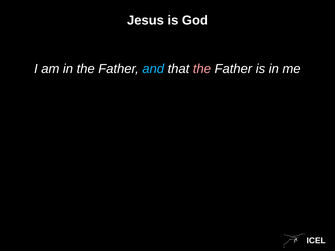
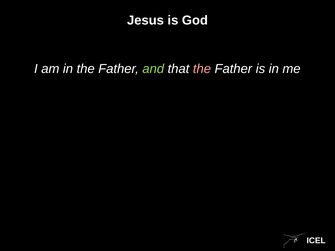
and colour: light blue -> light green
